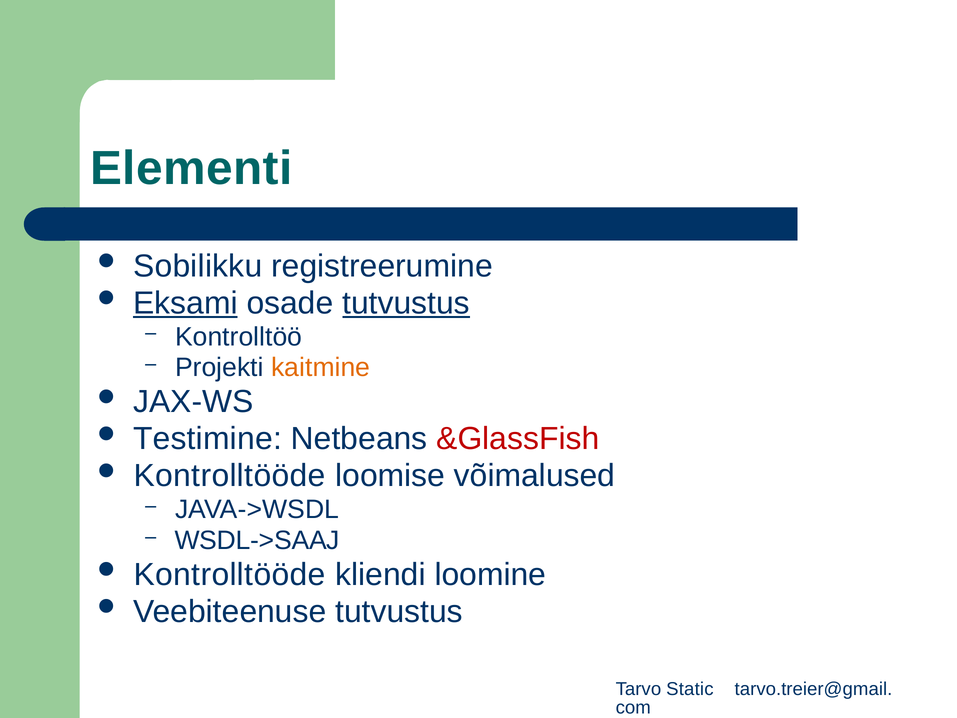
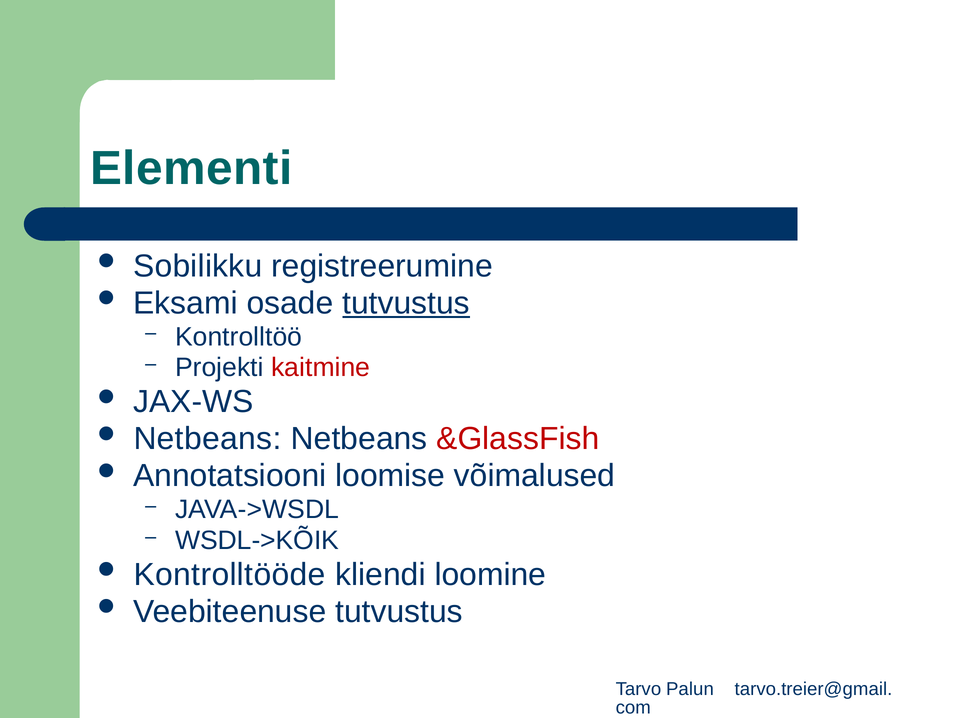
Eksami underline: present -> none
kaitmine colour: orange -> red
Testimine at (208, 439): Testimine -> Netbeans
Kontrolltööde at (230, 476): Kontrolltööde -> Annotatsiooni
WSDL->SAAJ: WSDL->SAAJ -> WSDL->KÕIK
Static: Static -> Palun
